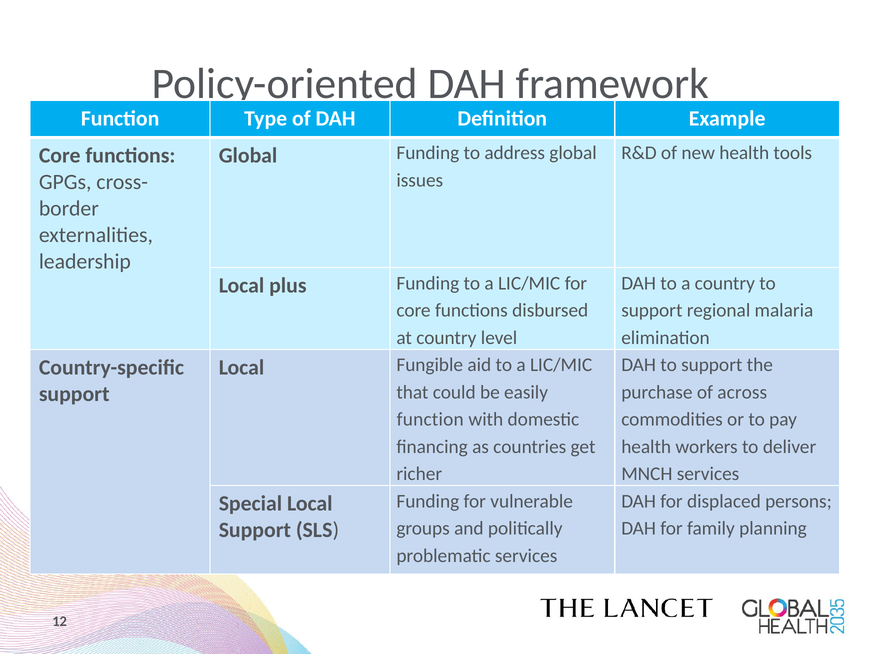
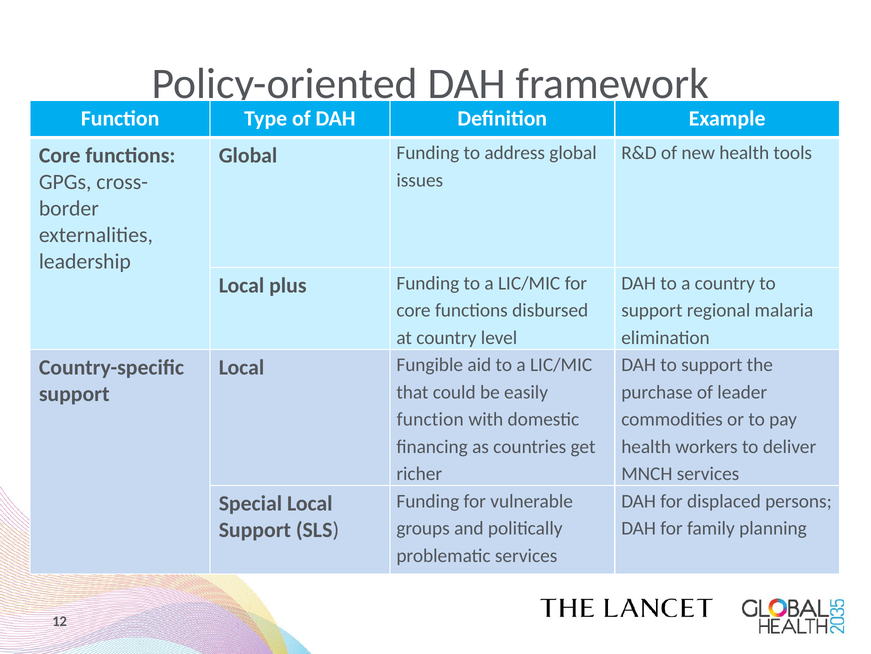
across: across -> leader
